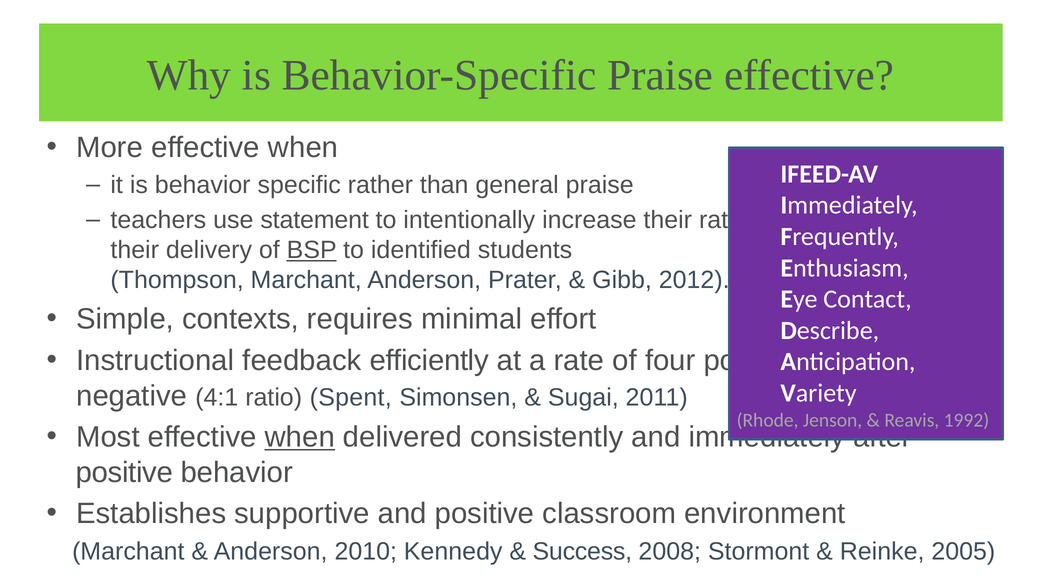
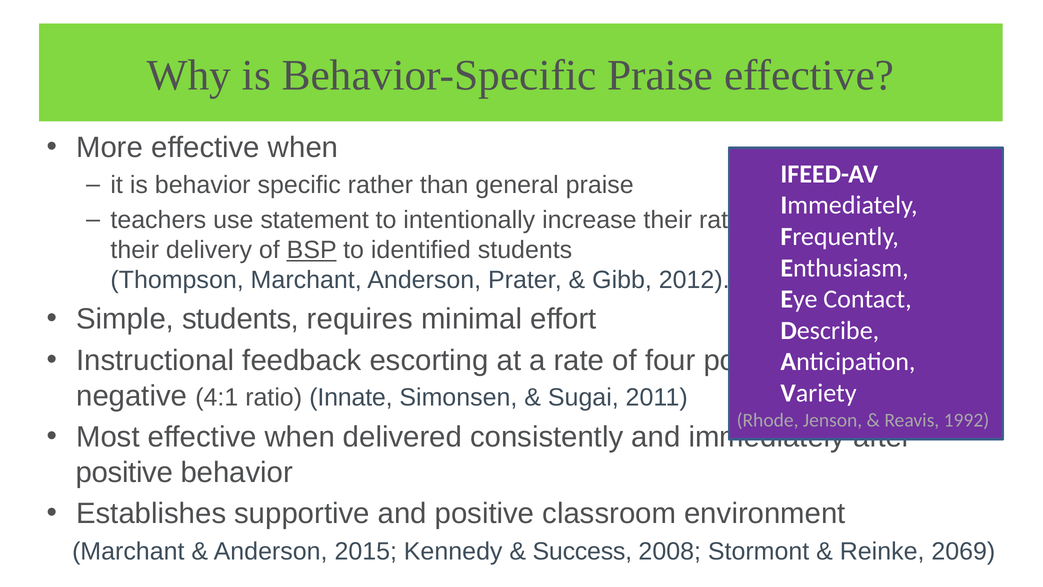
Simple contexts: contexts -> students
efficiently: efficiently -> escorting
Spent: Spent -> Innate
when at (300, 437) underline: present -> none
2010: 2010 -> 2015
2005: 2005 -> 2069
